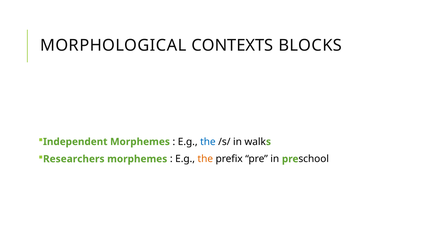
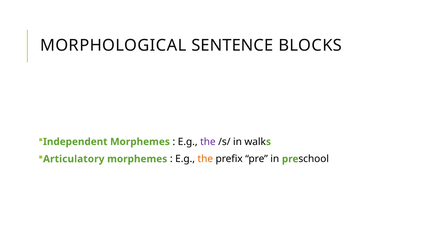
CONTEXTS: CONTEXTS -> SENTENCE
the at (208, 142) colour: blue -> purple
Researchers: Researchers -> Articulatory
